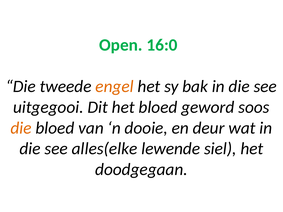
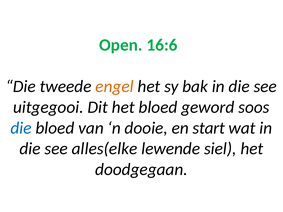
16:0: 16:0 -> 16:6
die at (21, 128) colour: orange -> blue
deur: deur -> start
